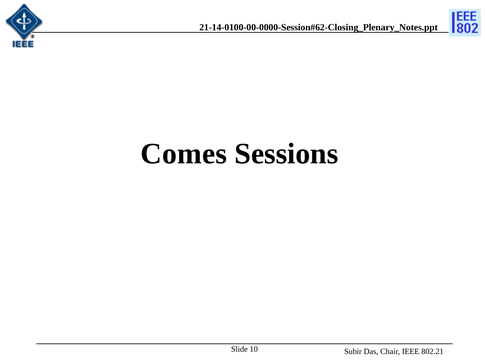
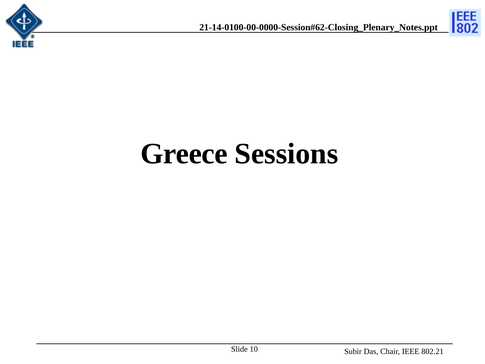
Comes: Comes -> Greece
